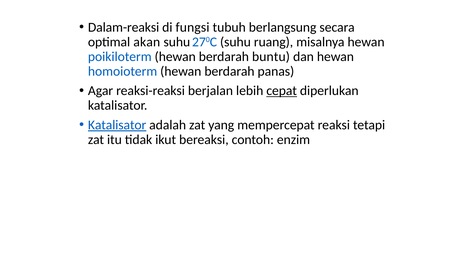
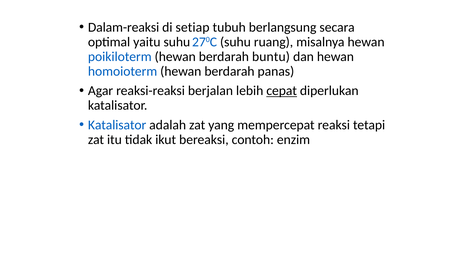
fungsi: fungsi -> setiap
akan: akan -> yaitu
Katalisator at (117, 125) underline: present -> none
